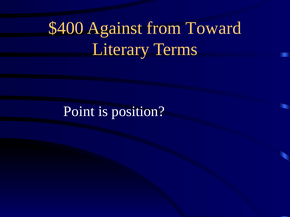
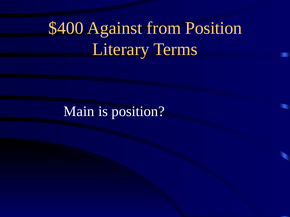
from Toward: Toward -> Position
Point: Point -> Main
